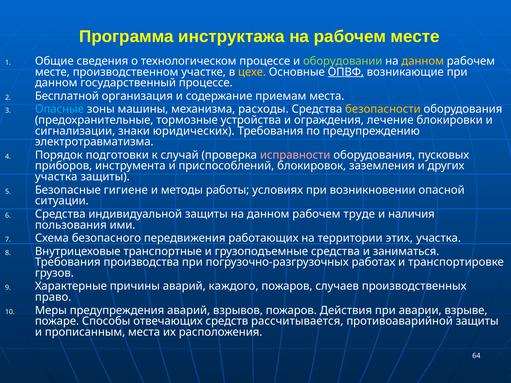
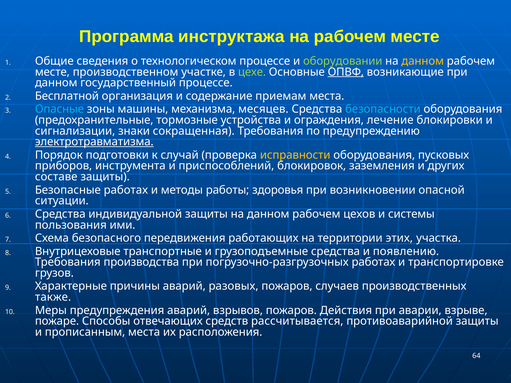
цехе colour: yellow -> light green
расходы: расходы -> месяцев
безопасности colour: yellow -> light blue
юридических: юридических -> сокращенная
электротравматизма underline: none -> present
исправности colour: pink -> yellow
участка at (56, 177): участка -> составе
Безопасные гигиене: гигиене -> работах
условиях: условиях -> здоровья
труде: труде -> цехов
наличия: наличия -> системы
заниматься: заниматься -> появлению
каждого: каждого -> разовых
право: право -> также
